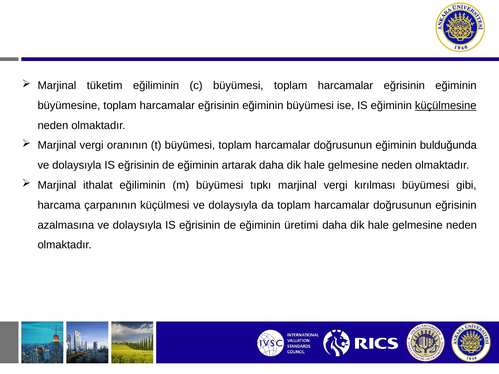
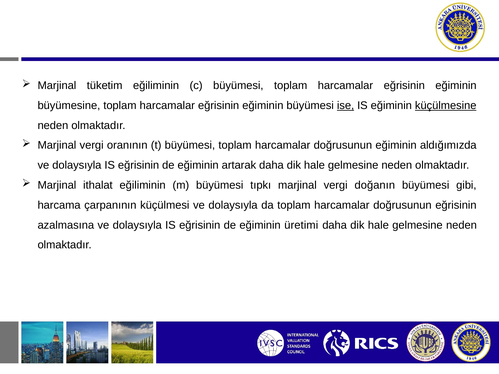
ise underline: none -> present
bulduğunda: bulduğunda -> aldığımızda
kırılması: kırılması -> doğanın
